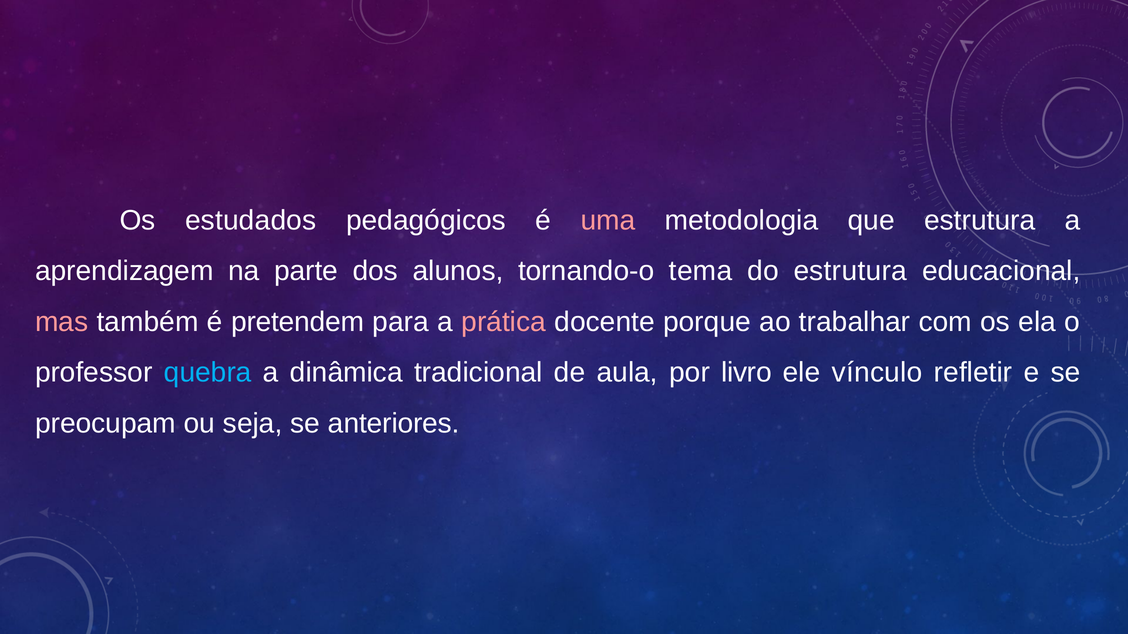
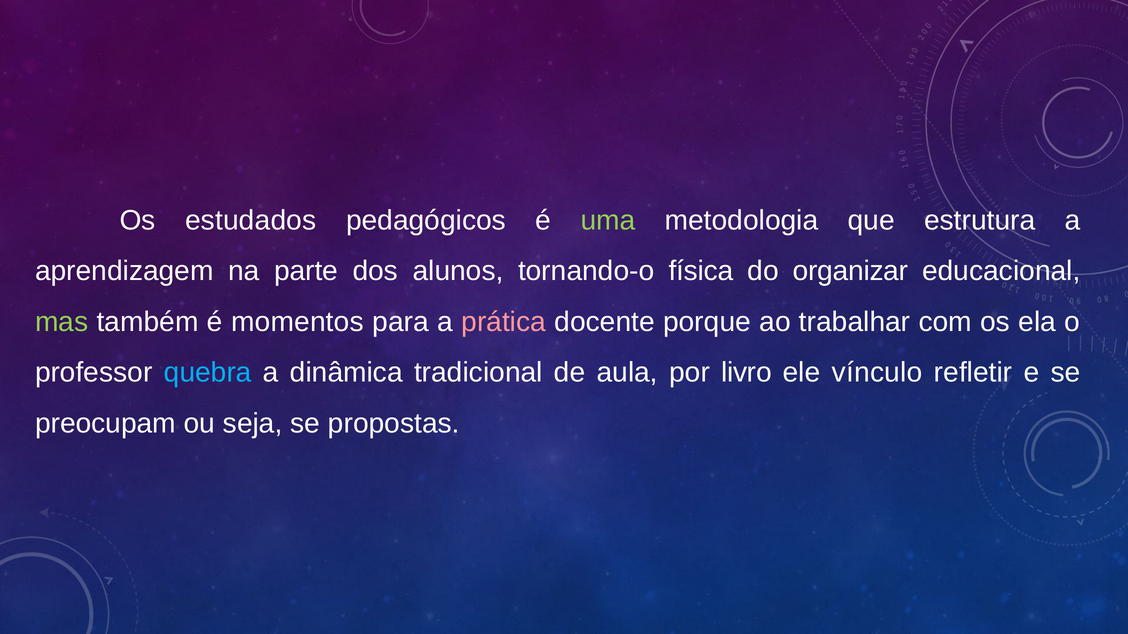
uma colour: pink -> light green
tema: tema -> física
do estrutura: estrutura -> organizar
mas colour: pink -> light green
pretendem: pretendem -> momentos
anteriores: anteriores -> propostas
